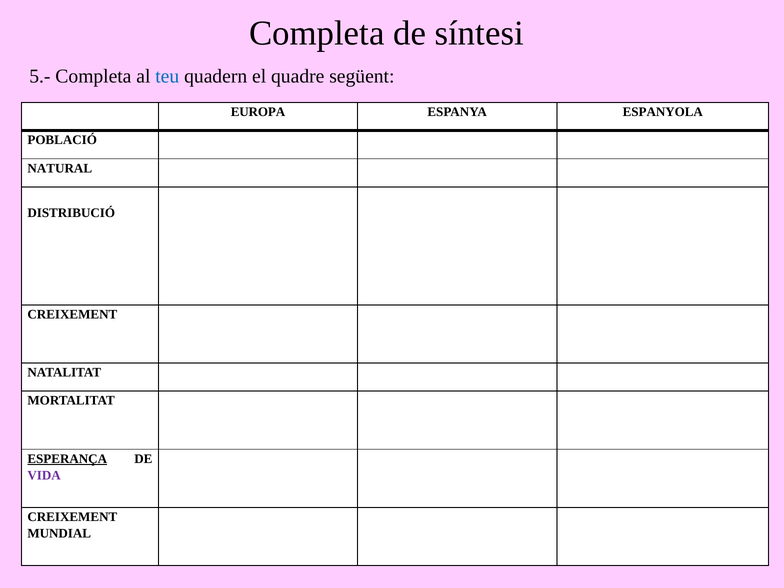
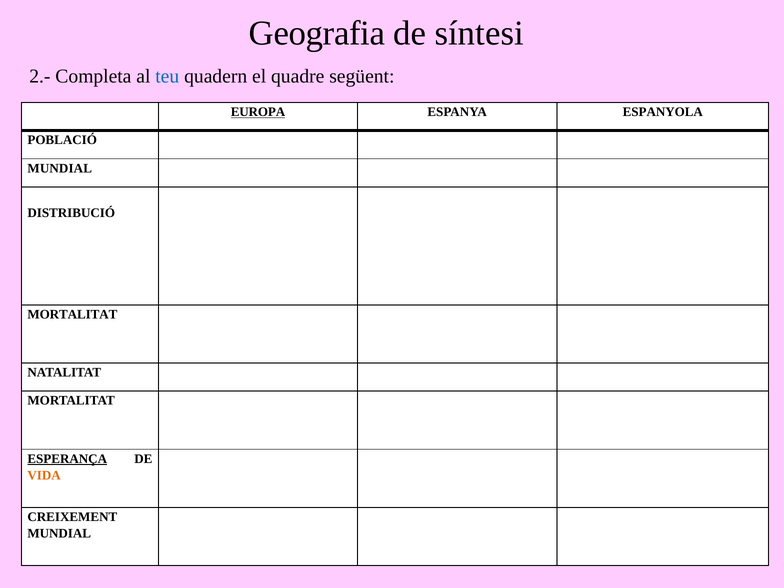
Completa at (317, 33): Completa -> Geografia
5.-: 5.- -> 2.-
EUROPA underline: none -> present
NATURAL at (60, 168): NATURAL -> MUNDIAL
CREIXEMENT at (72, 314): CREIXEMENT -> MORTALITAT
VIDA colour: purple -> orange
